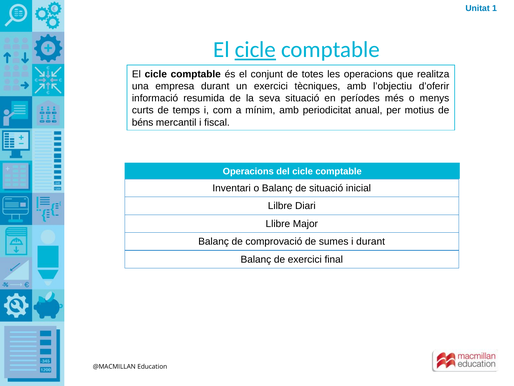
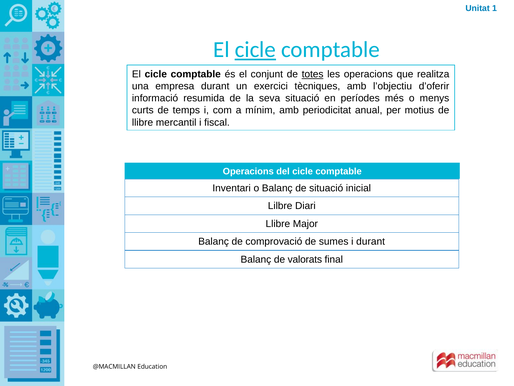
totes underline: none -> present
béns at (143, 122): béns -> llibre
de exercici: exercici -> valorats
